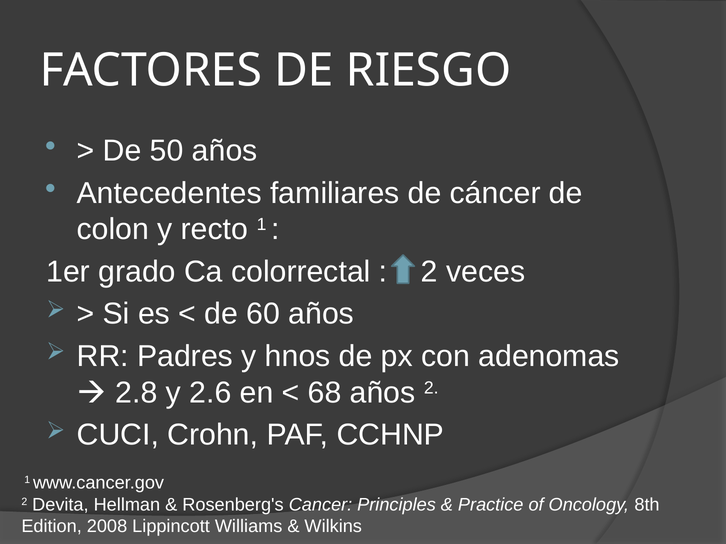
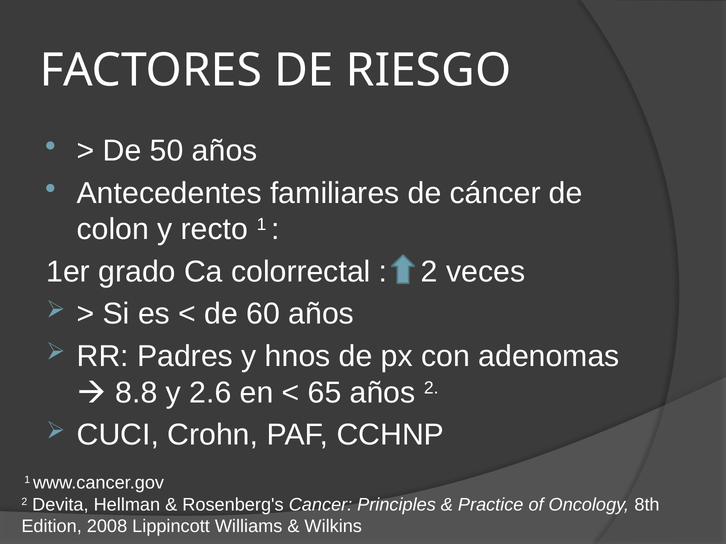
2.8: 2.8 -> 8.8
68: 68 -> 65
